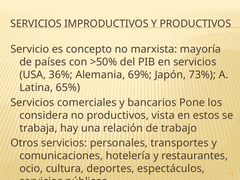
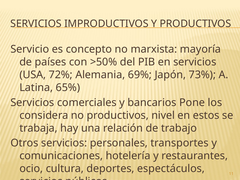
36%: 36% -> 72%
vista: vista -> nivel
